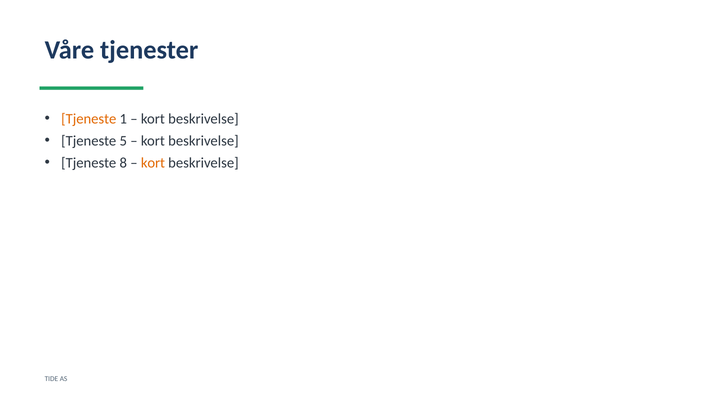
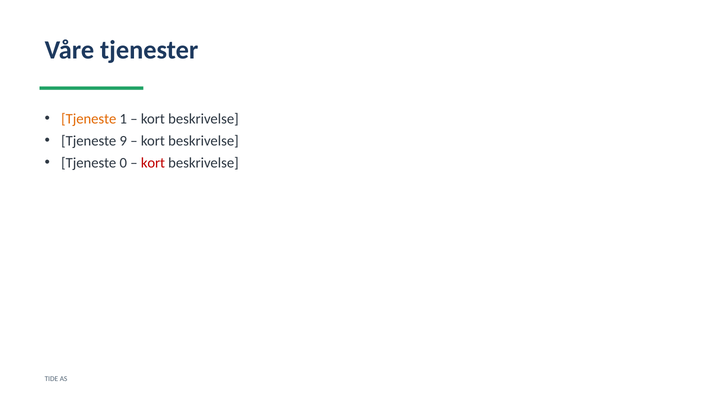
5: 5 -> 9
8: 8 -> 0
kort at (153, 163) colour: orange -> red
